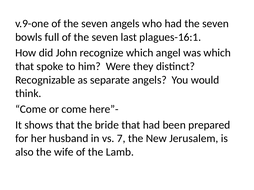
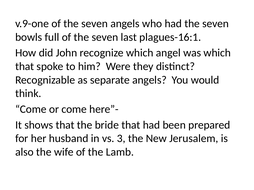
7: 7 -> 3
